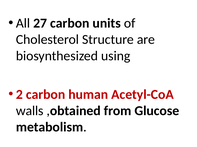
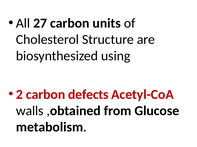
human: human -> defects
